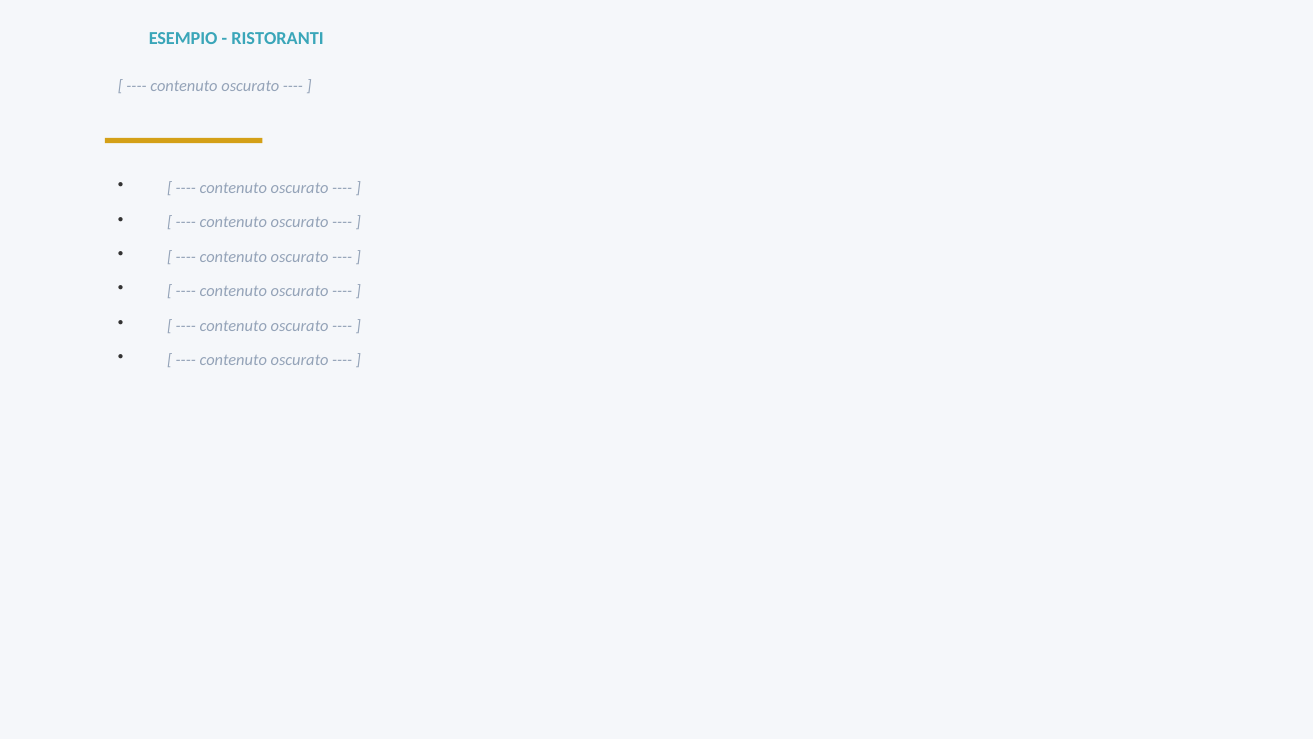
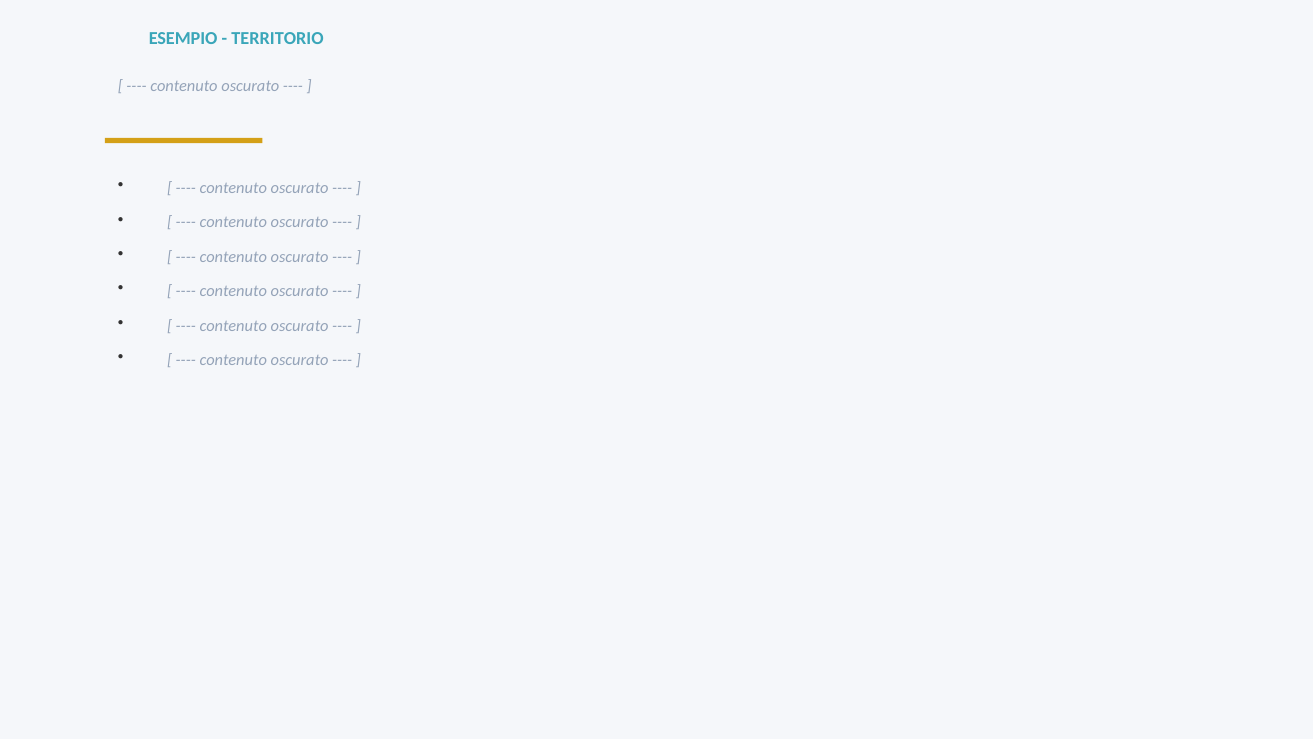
RISTORANTI: RISTORANTI -> TERRITORIO
